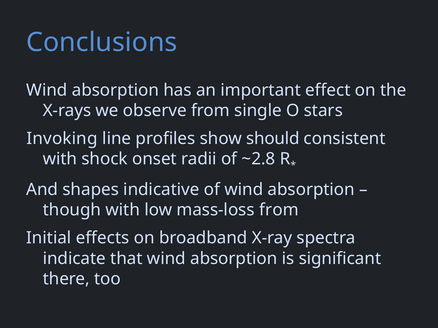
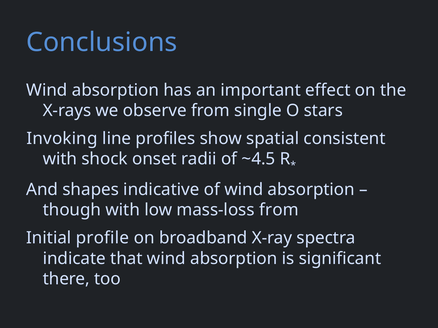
should: should -> spatial
~2.8: ~2.8 -> ~4.5
effects: effects -> profile
